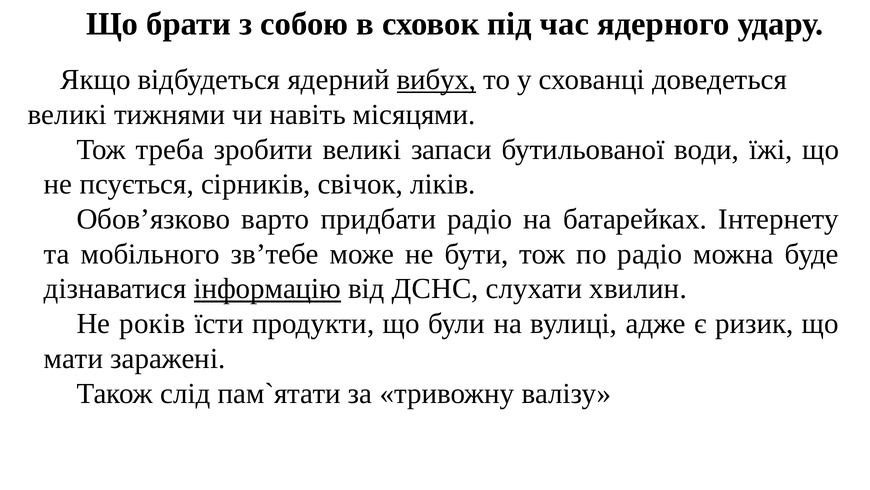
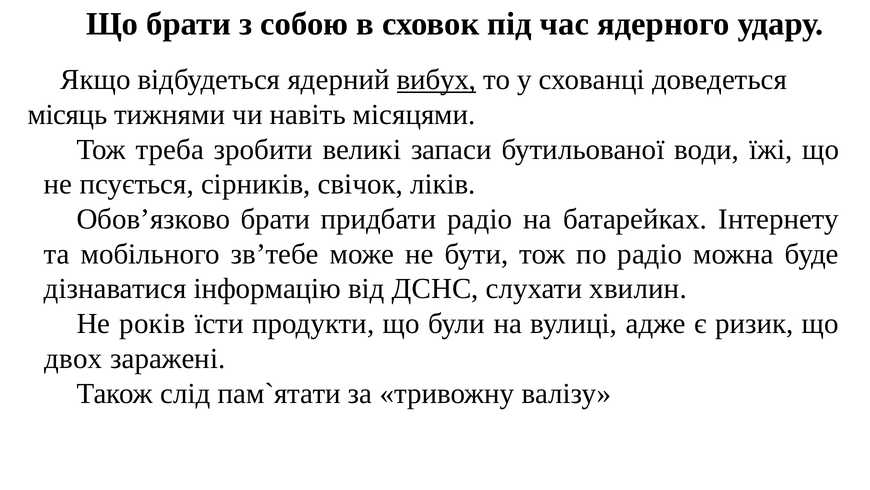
великі at (67, 114): великі -> місяць
Обов’язково варто: варто -> брати
інформацію underline: present -> none
мати: мати -> двох
